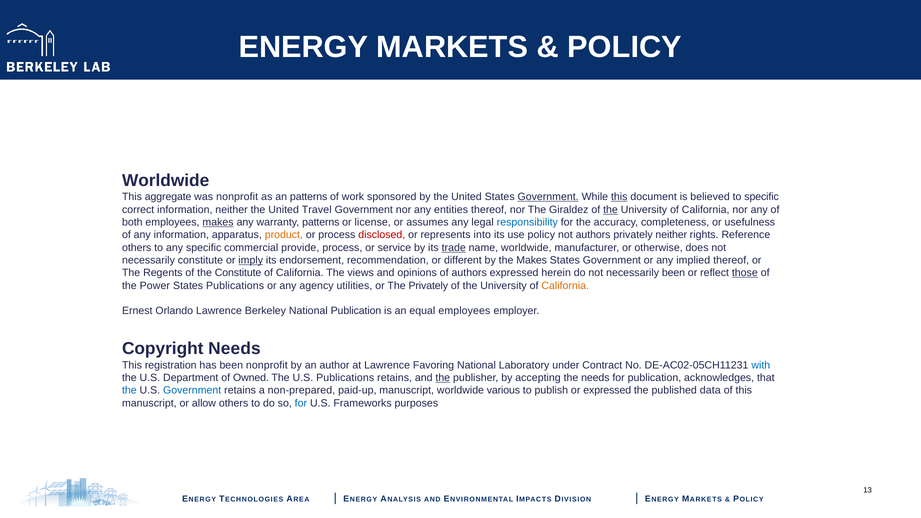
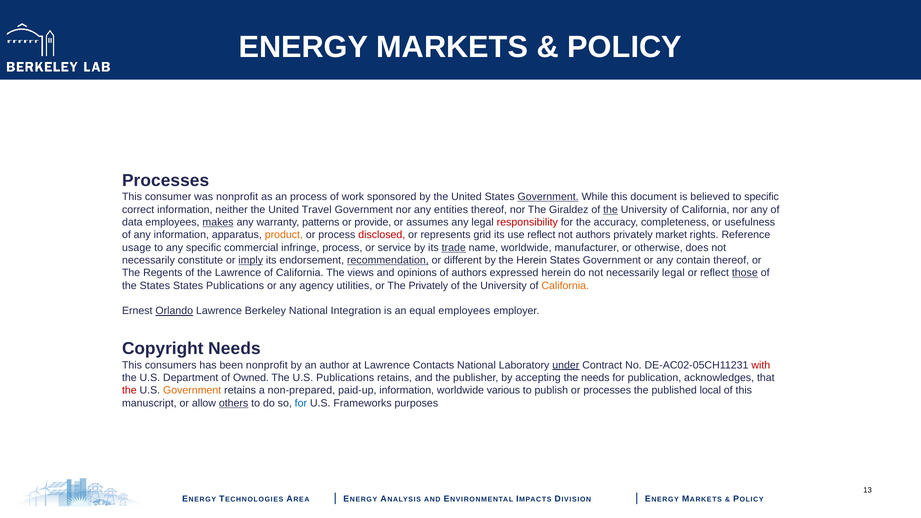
Worldwide at (166, 181): Worldwide -> Processes
aggregate: aggregate -> consumer
an patterns: patterns -> process
this at (619, 197) underline: present -> none
both: both -> data
license: license -> provide
responsibility colour: blue -> red
into: into -> grid
use policy: policy -> reflect
privately neither: neither -> market
others at (137, 248): others -> usage
provide: provide -> infringe
recommendation underline: none -> present
the Makes: Makes -> Herein
implied: implied -> contain
the Constitute: Constitute -> Lawrence
necessarily been: been -> legal
the Power: Power -> States
Orlando underline: none -> present
National Publication: Publication -> Integration
registration: registration -> consumers
Favoring: Favoring -> Contacts
under underline: none -> present
with colour: blue -> red
the at (443, 378) underline: present -> none
the at (129, 390) colour: blue -> red
Government at (192, 390) colour: blue -> orange
paid-up manuscript: manuscript -> information
or expressed: expressed -> processes
data: data -> local
others at (234, 403) underline: none -> present
